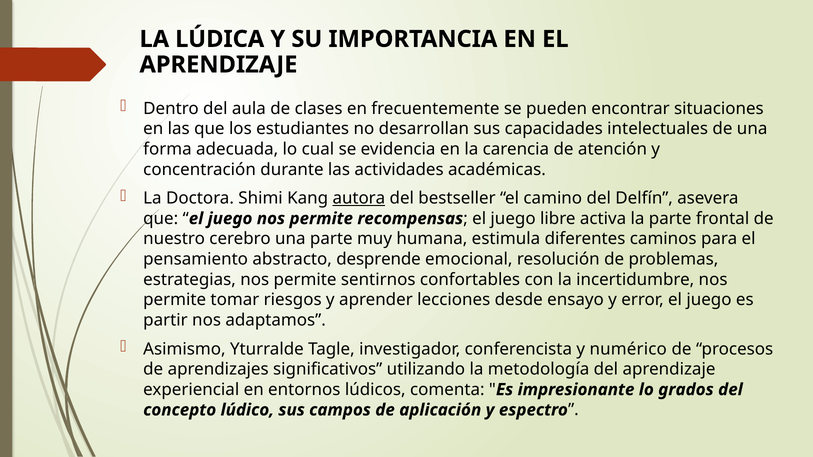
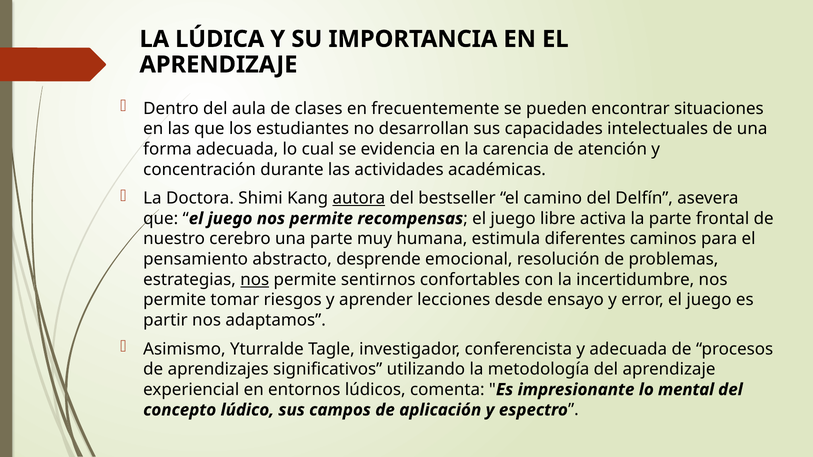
nos at (255, 280) underline: none -> present
y numérico: numérico -> adecuada
grados: grados -> mental
